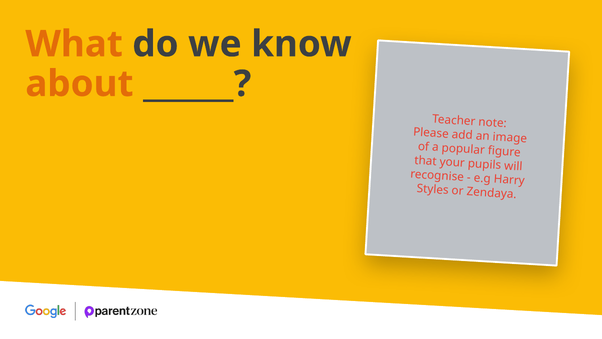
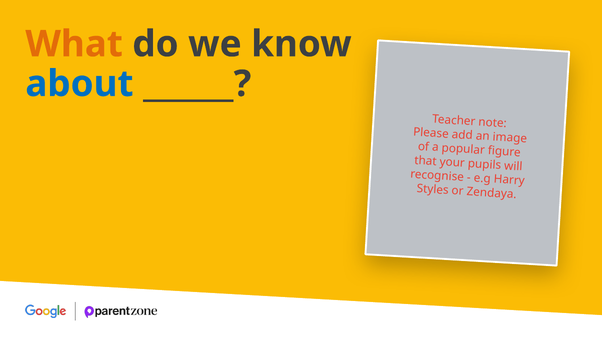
about colour: orange -> blue
